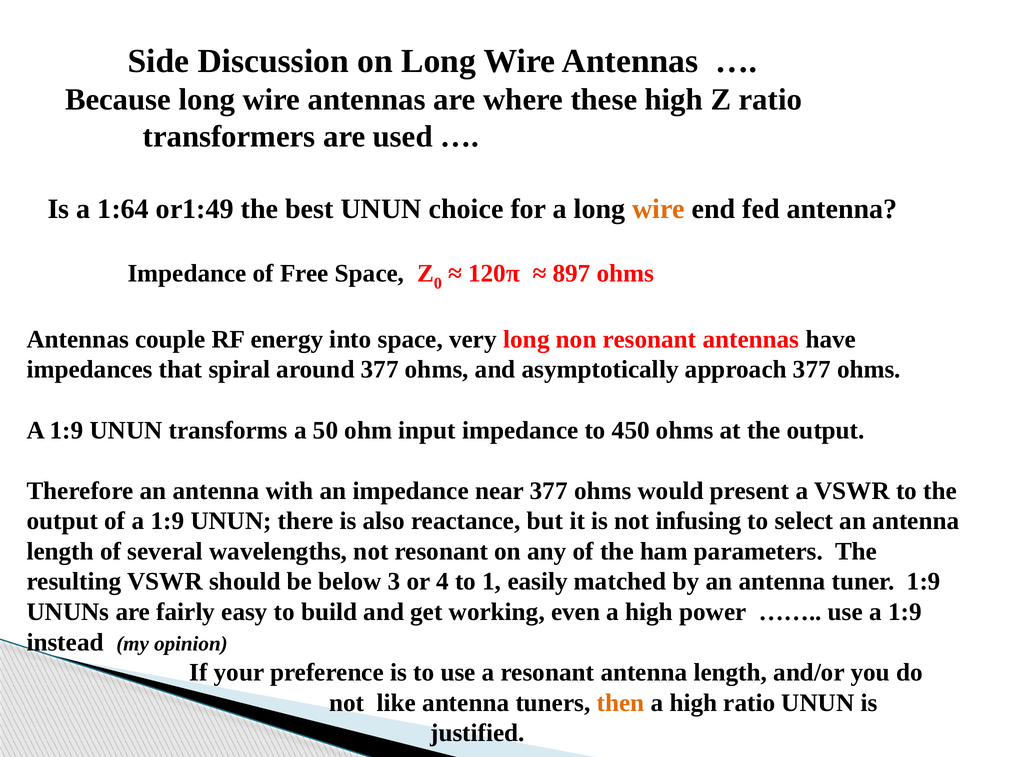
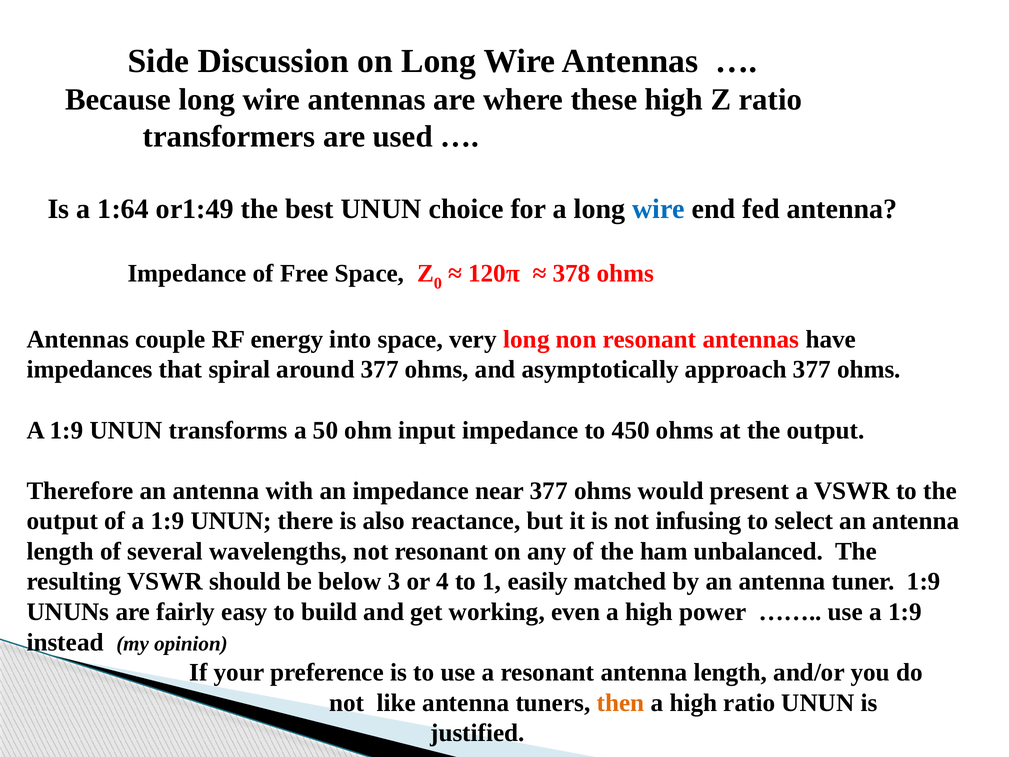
wire at (659, 209) colour: orange -> blue
897: 897 -> 378
parameters: parameters -> unbalanced
